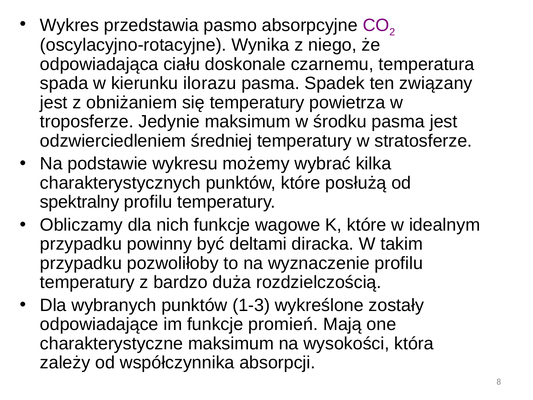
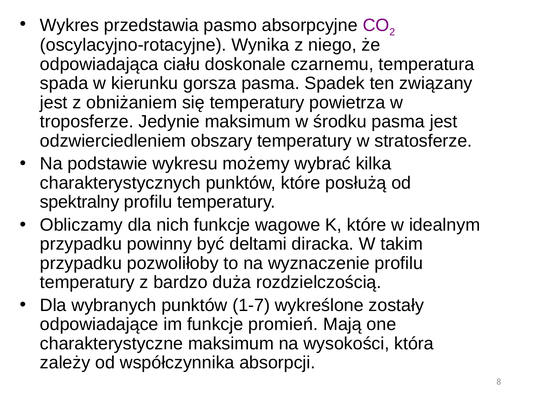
ilorazu: ilorazu -> gorsza
średniej: średniej -> obszary
1-3: 1-3 -> 1-7
